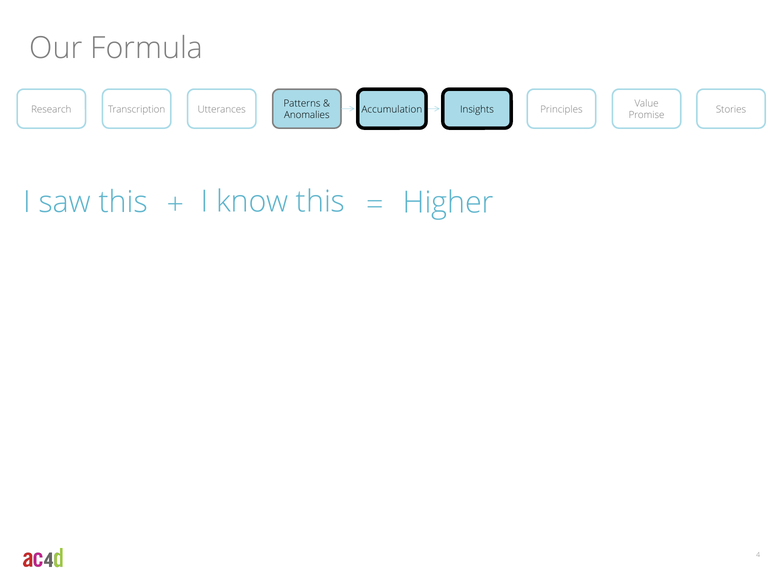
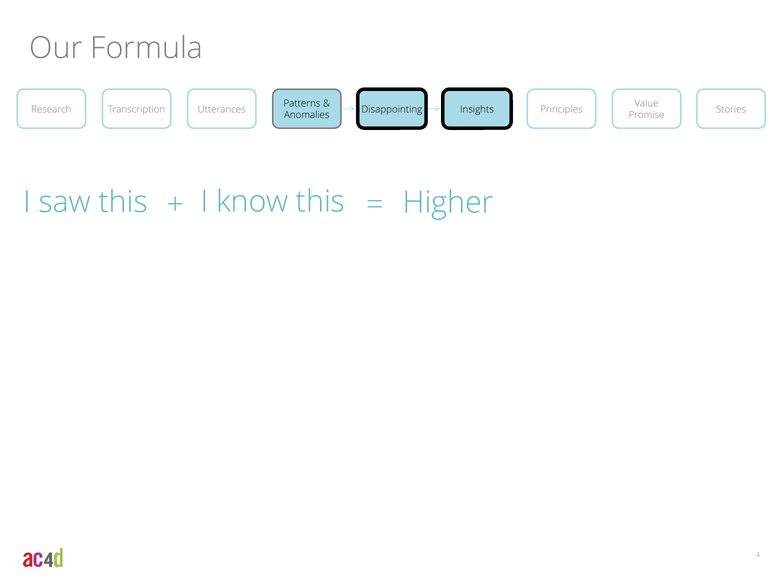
Accumulation: Accumulation -> Disappointing
